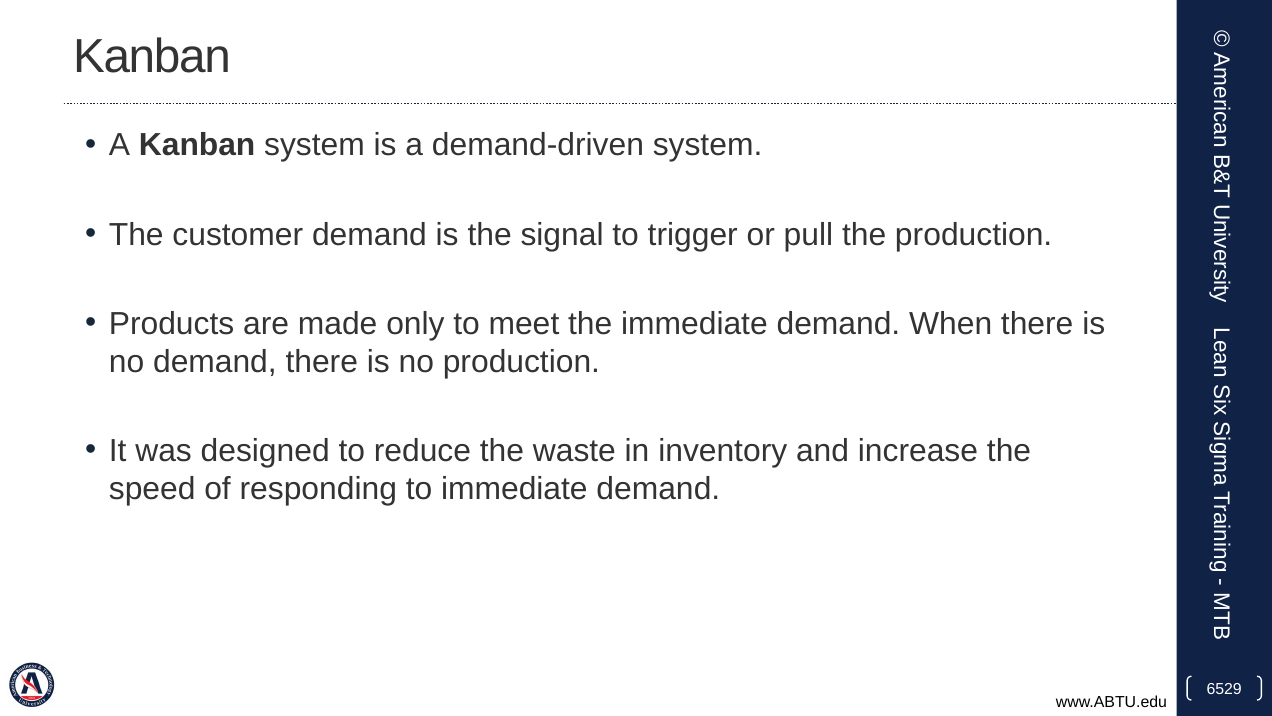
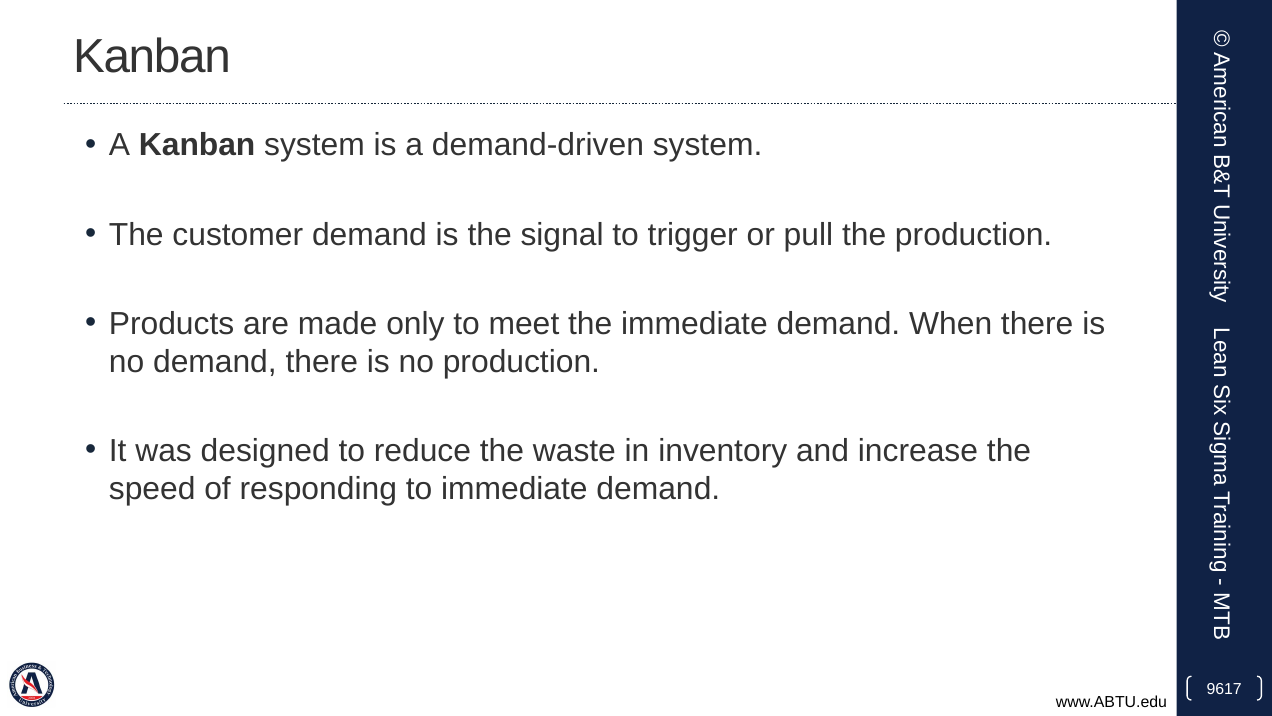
6529: 6529 -> 9617
